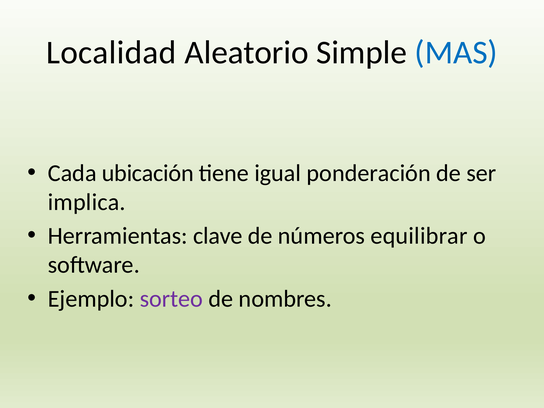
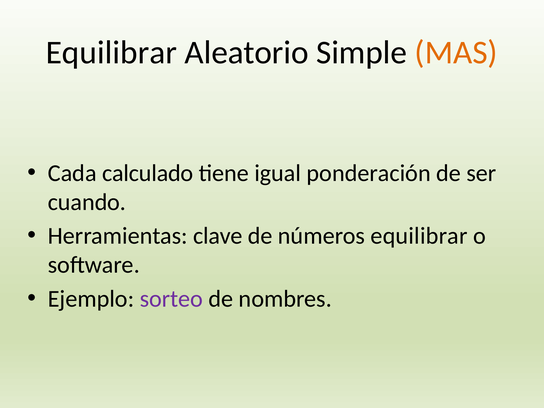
Localidad at (111, 53): Localidad -> Equilibrar
MAS colour: blue -> orange
ubicación: ubicación -> calculado
implica: implica -> cuando
